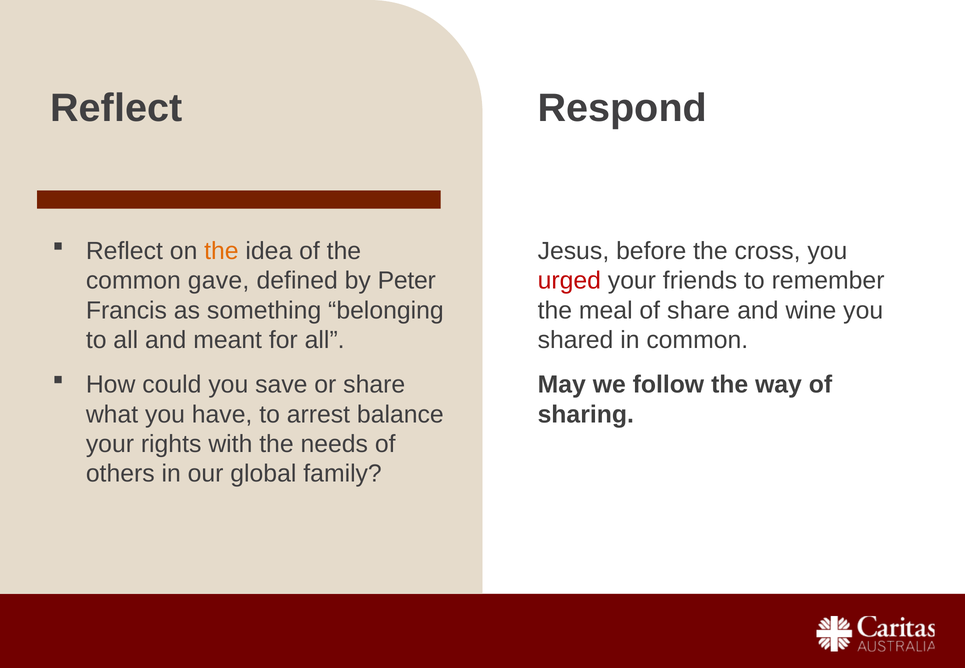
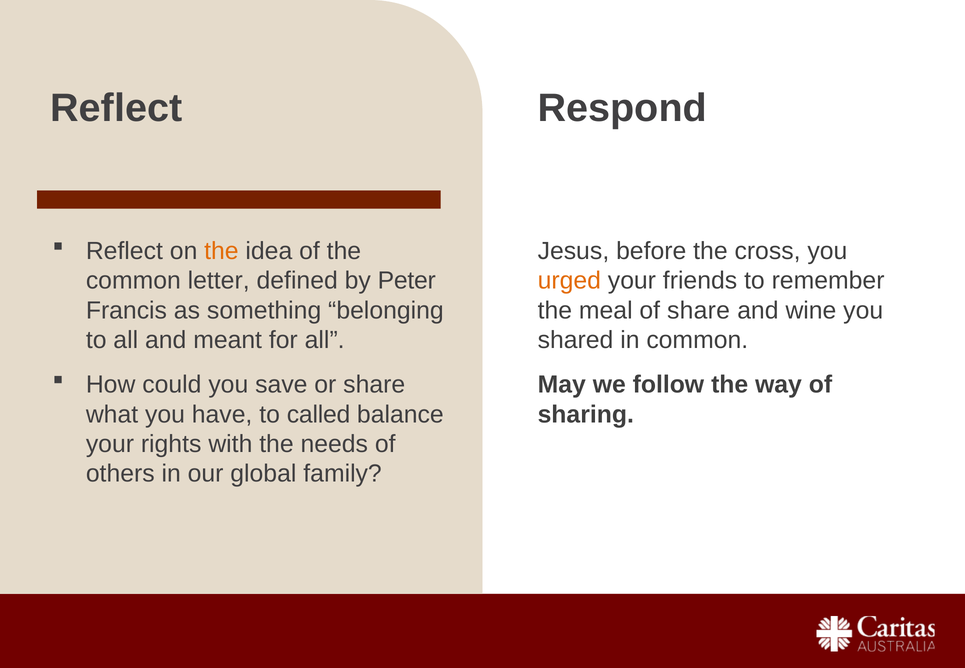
gave: gave -> letter
urged colour: red -> orange
arrest: arrest -> called
